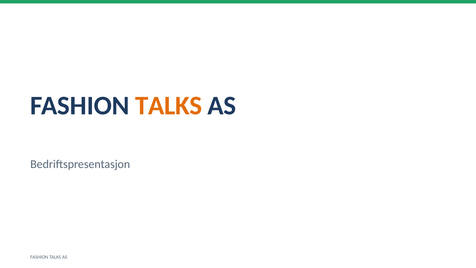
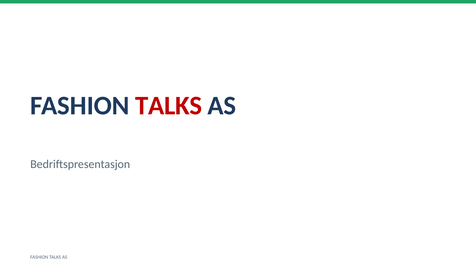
TALKS at (169, 106) colour: orange -> red
